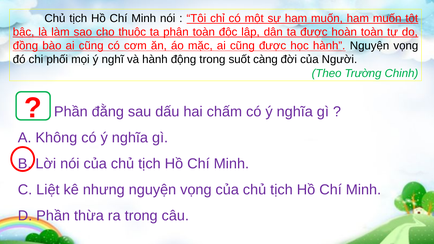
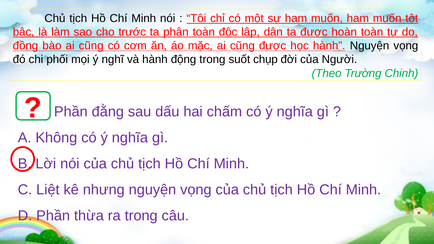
thuộc: thuộc -> trước
càng: càng -> chụp
